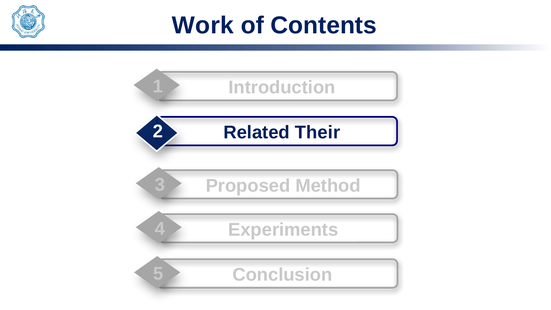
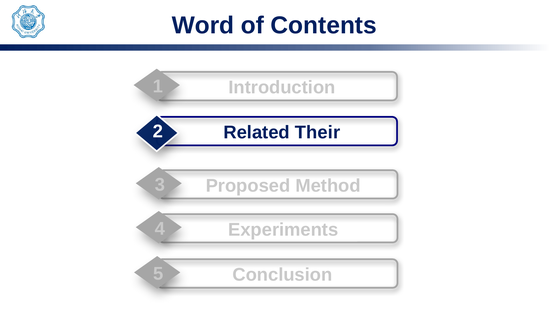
Work: Work -> Word
